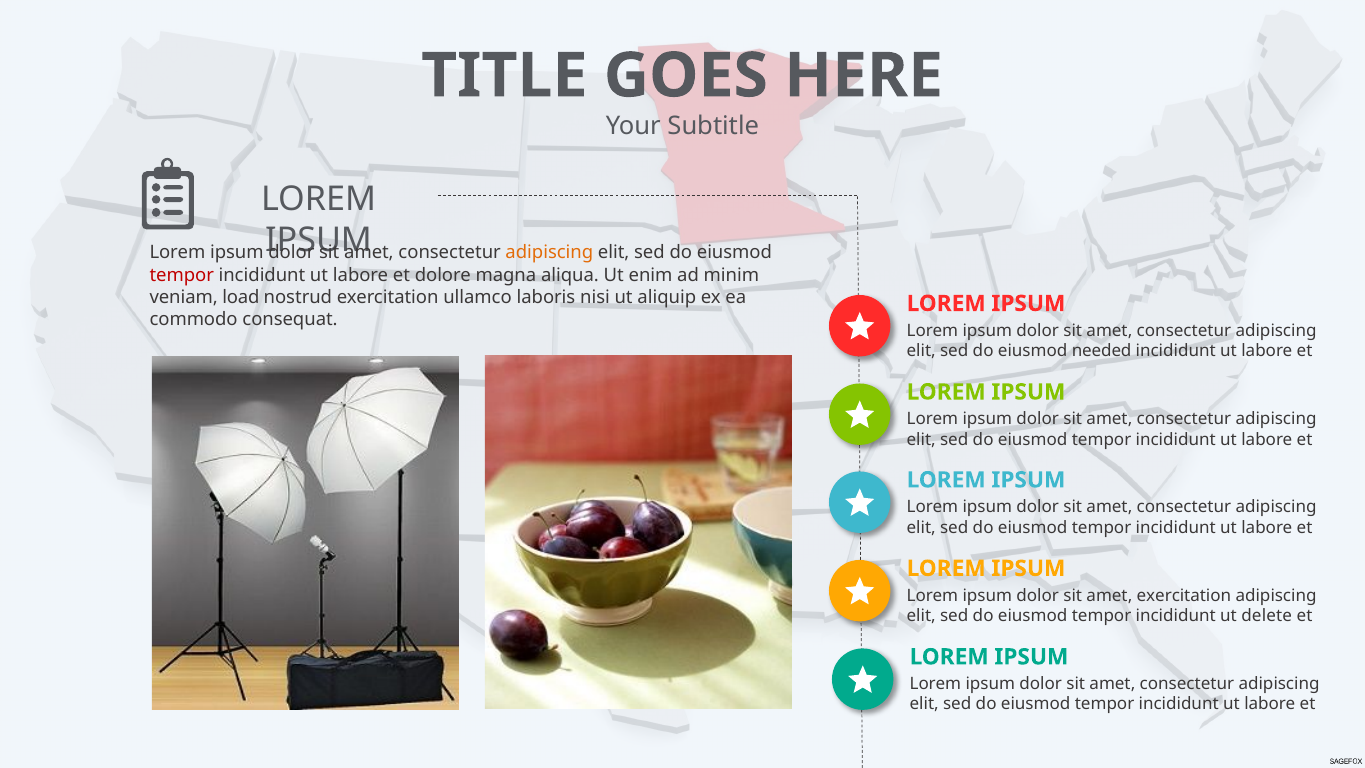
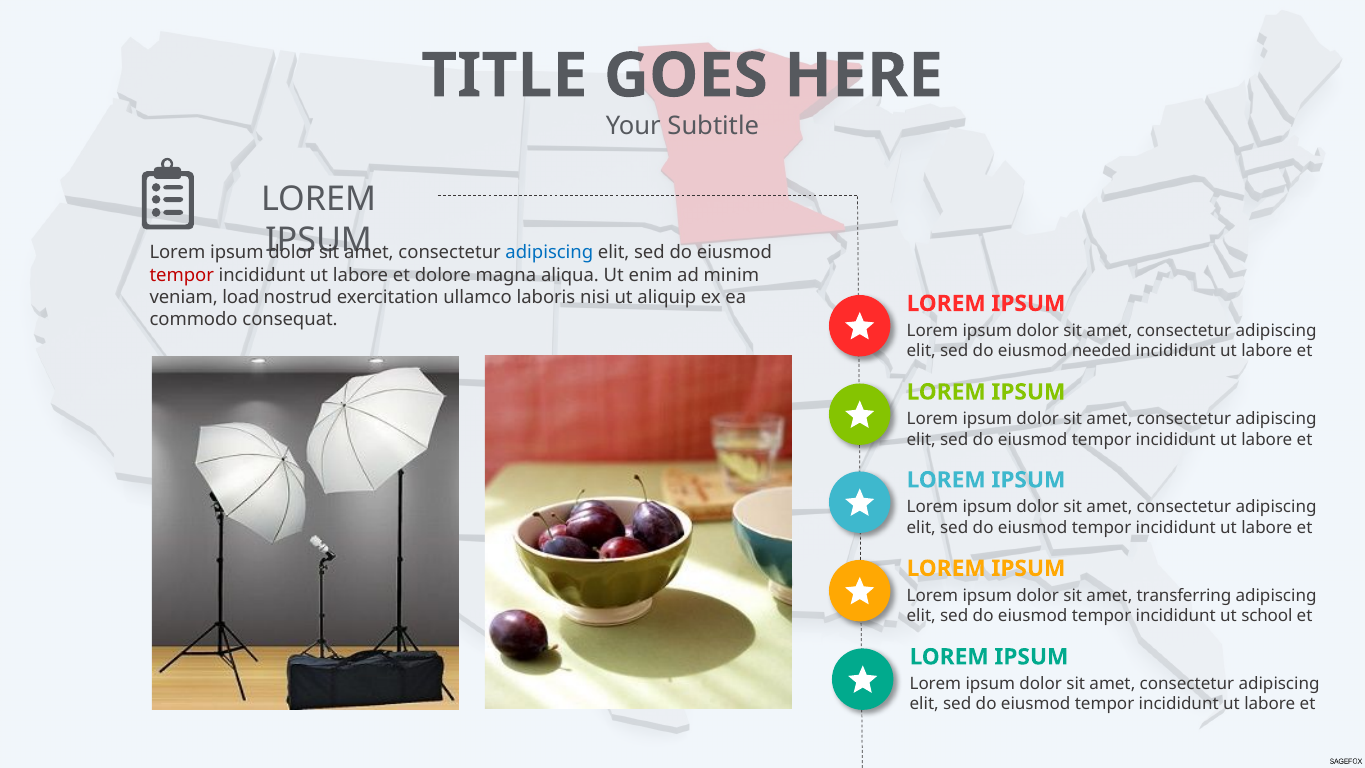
adipiscing at (549, 253) colour: orange -> blue
amet exercitation: exercitation -> transferring
delete: delete -> school
